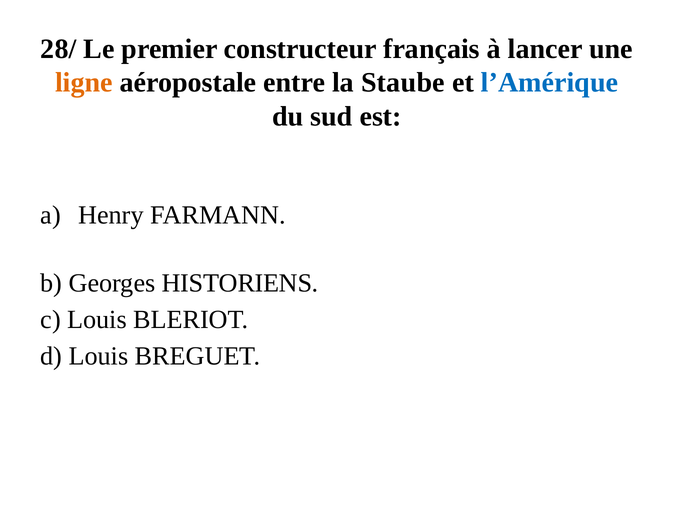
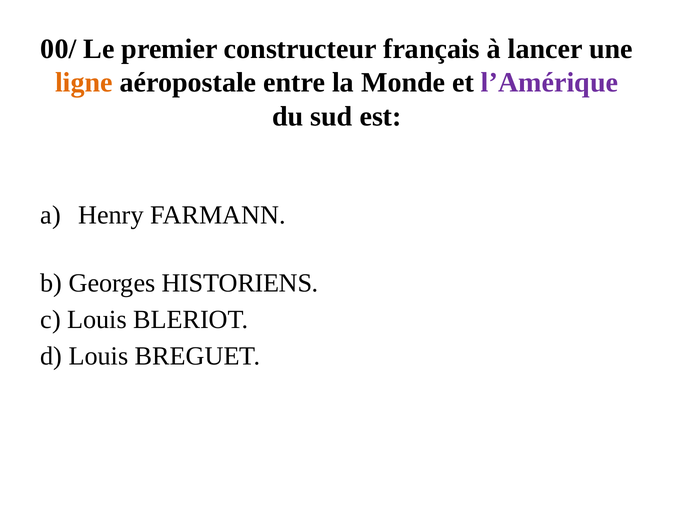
28/: 28/ -> 00/
Staube: Staube -> Monde
l’Amérique colour: blue -> purple
